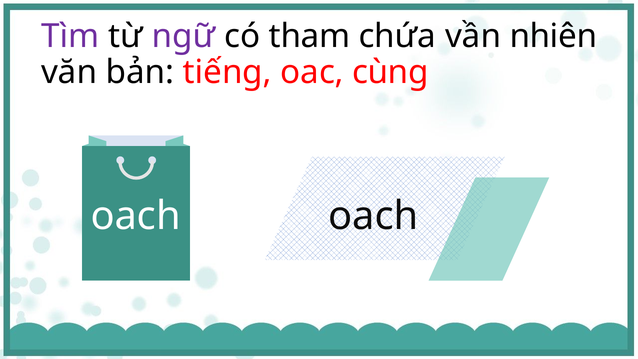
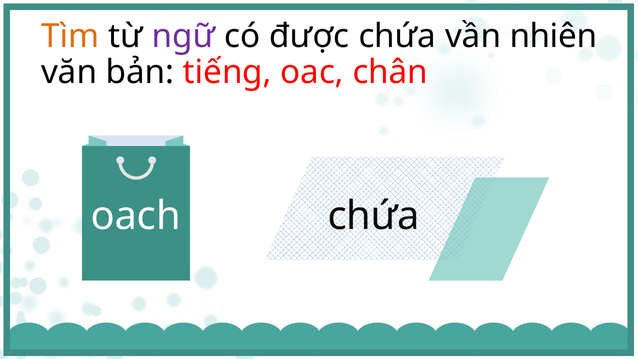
Tìm colour: purple -> orange
tham: tham -> được
cùng: cùng -> chân
oach oach: oach -> chứa
